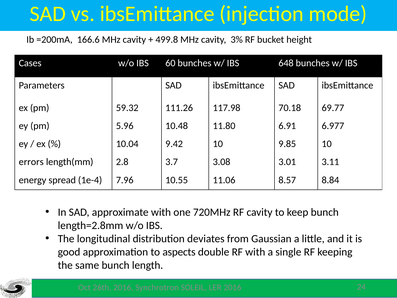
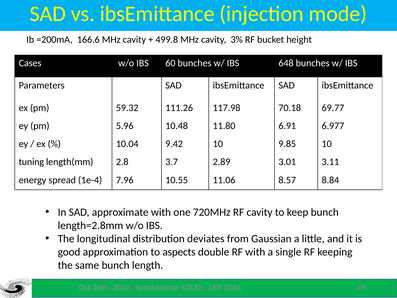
errors: errors -> tuning
3.08: 3.08 -> 2.89
